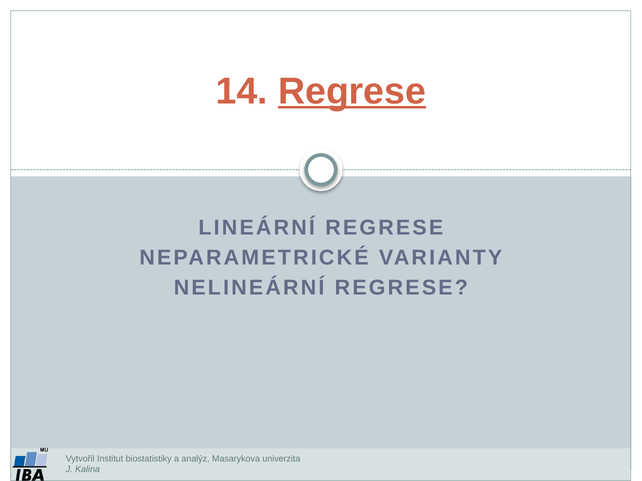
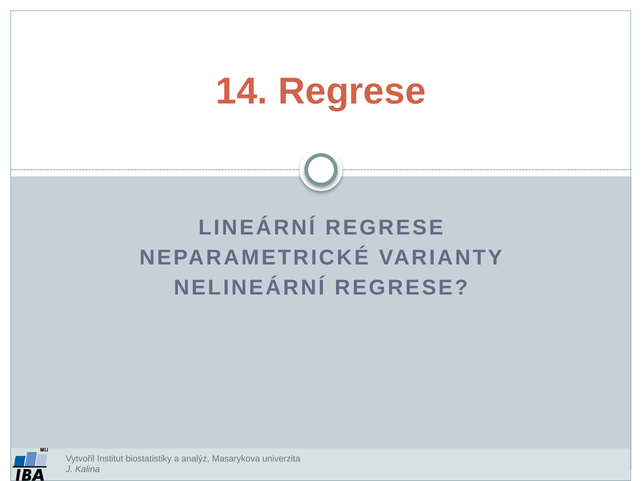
Regrese at (352, 91) underline: present -> none
